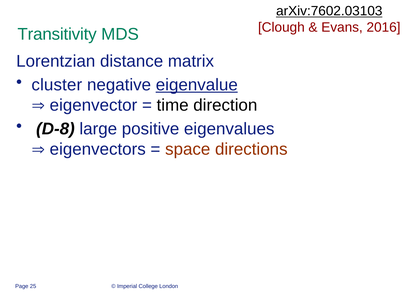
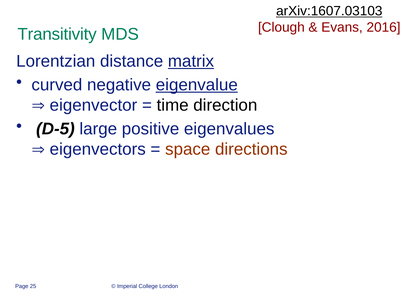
arXiv:7602.03103: arXiv:7602.03103 -> arXiv:1607.03103
matrix underline: none -> present
cluster: cluster -> curved
D-8: D-8 -> D-5
